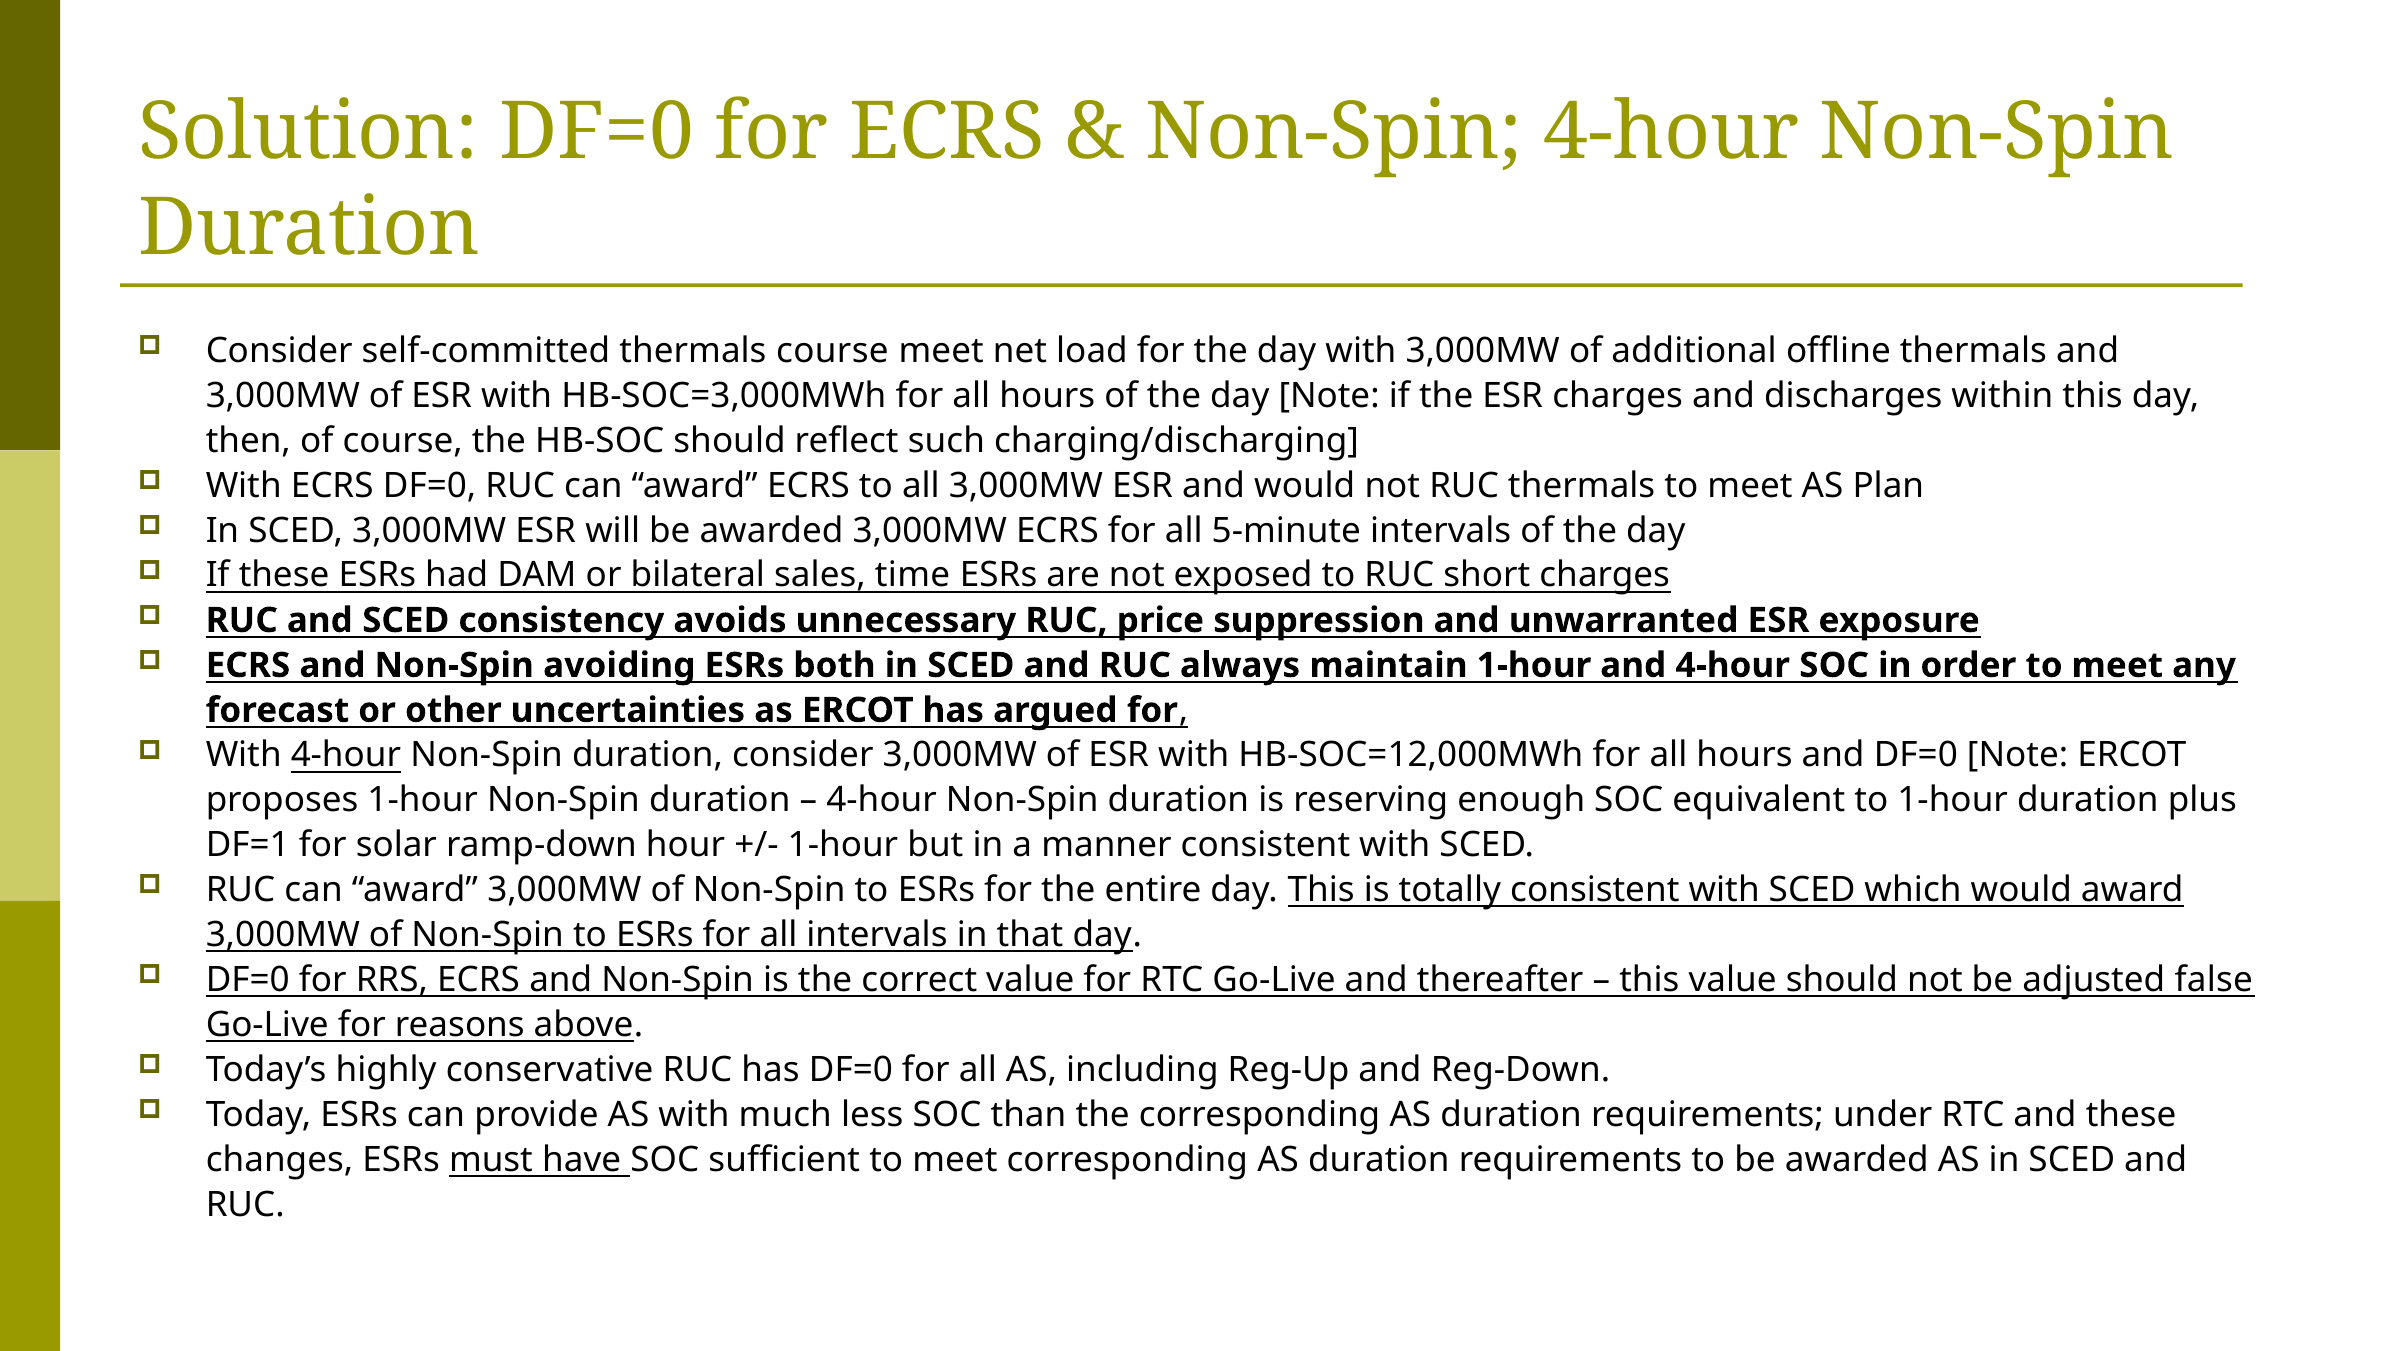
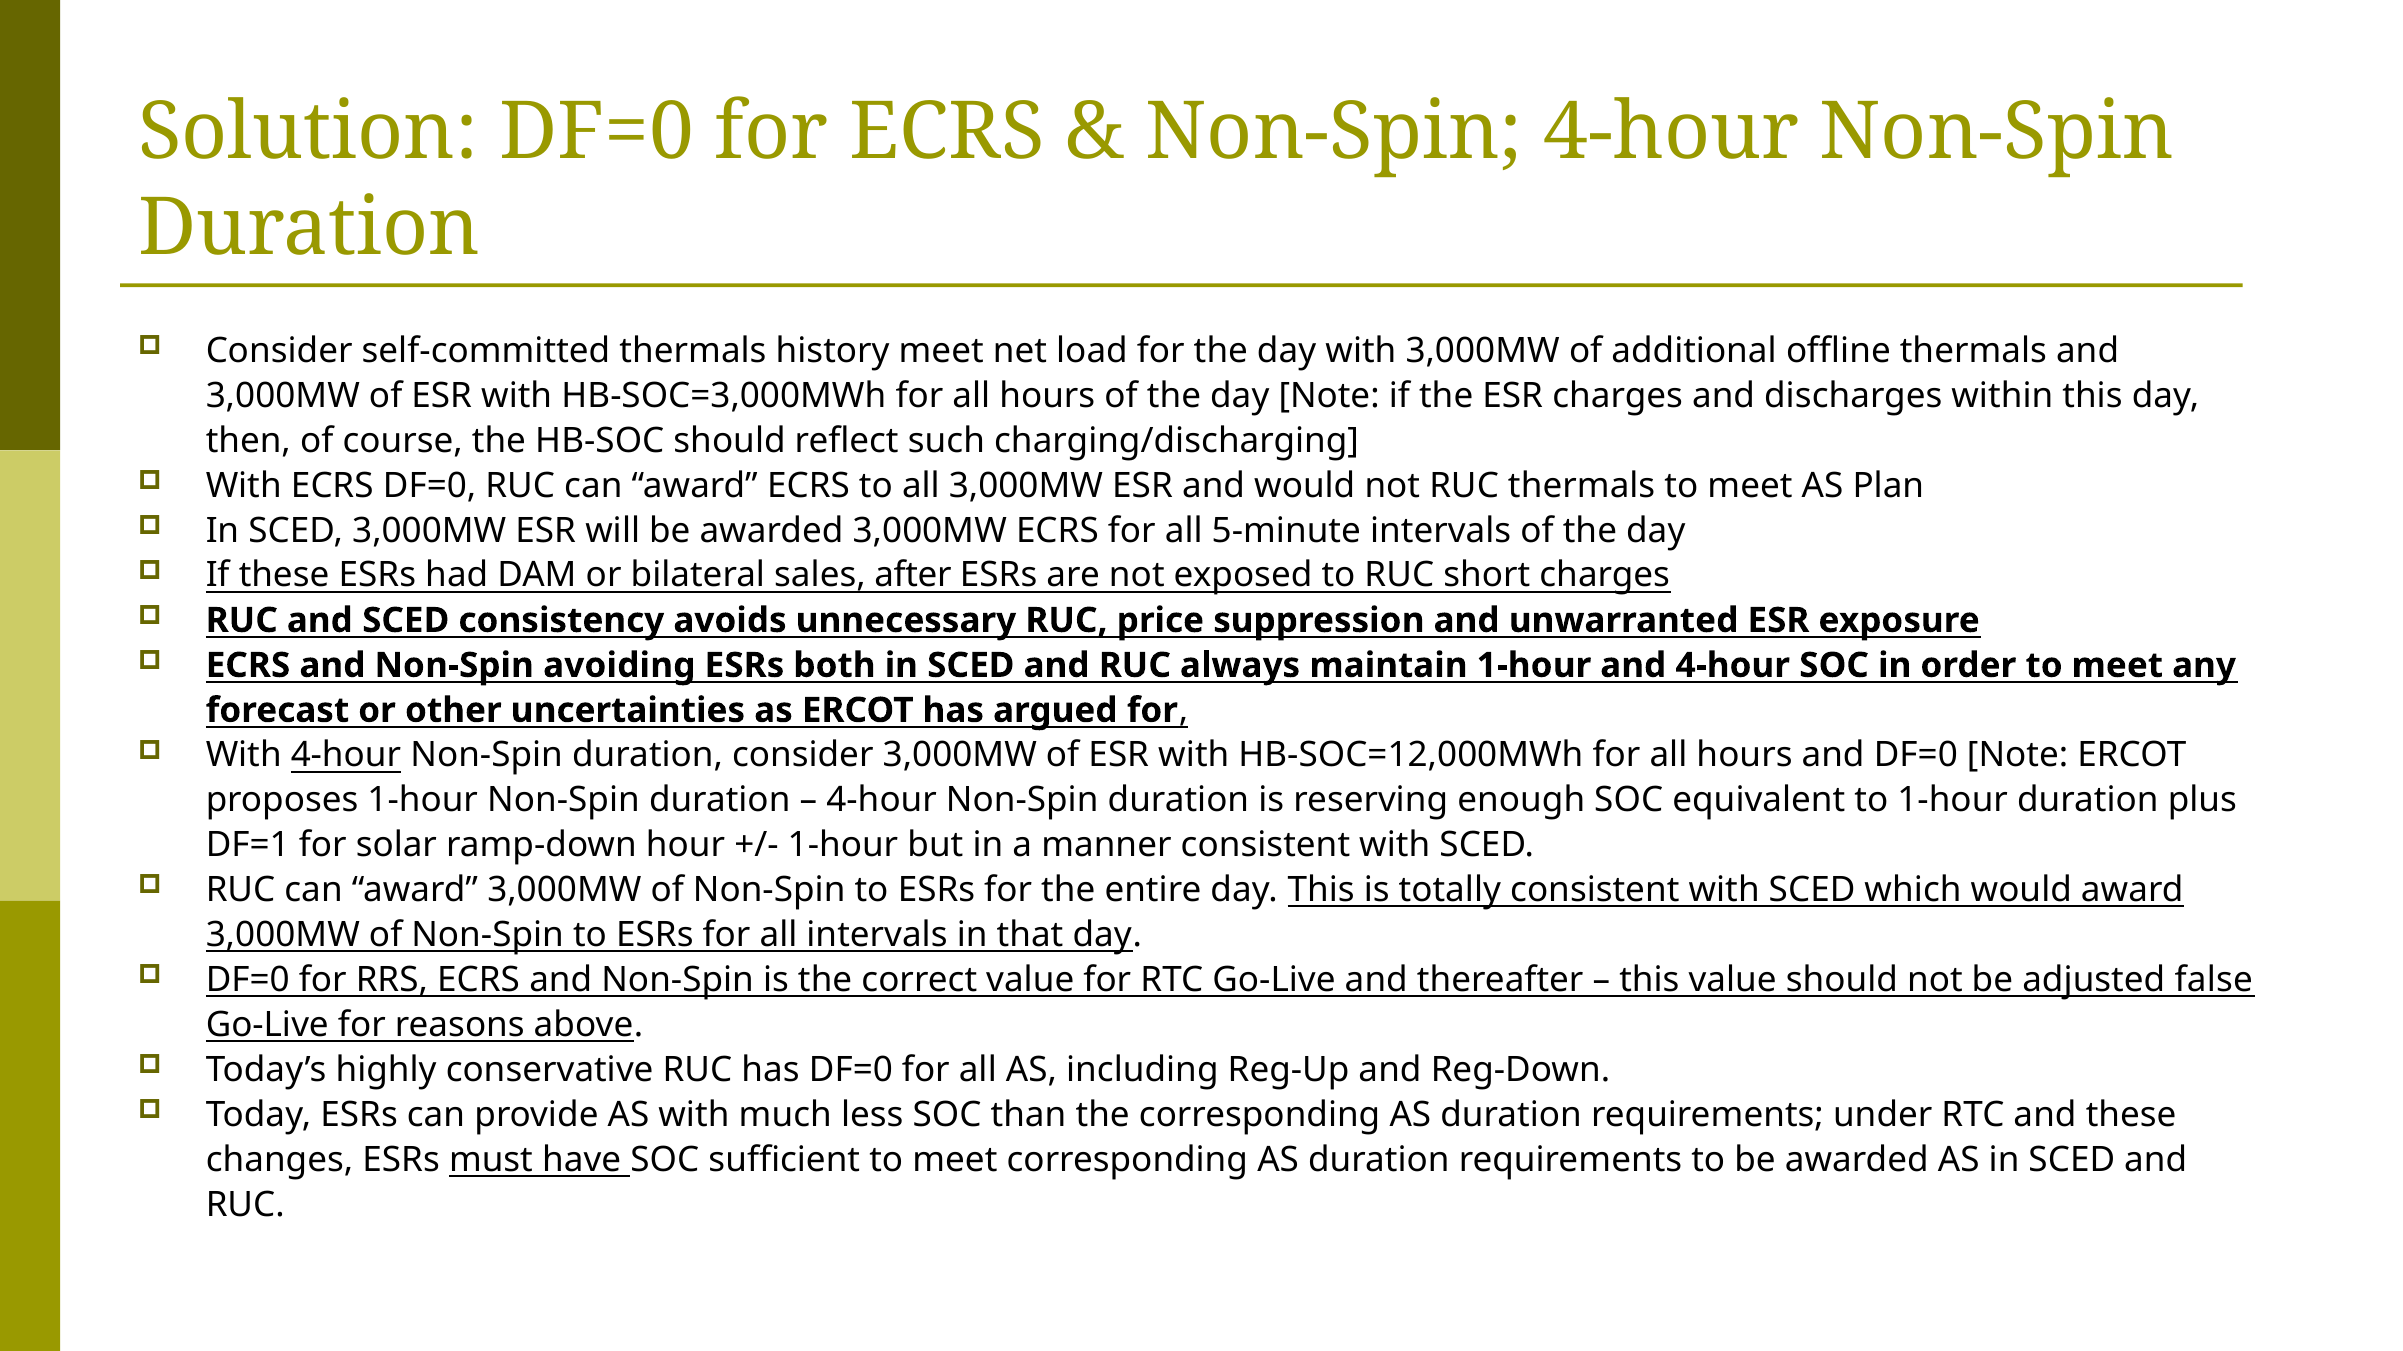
thermals course: course -> history
time: time -> after
